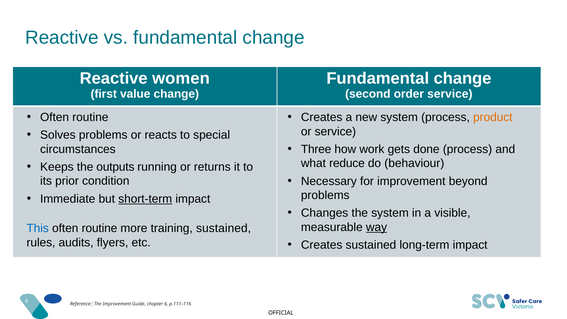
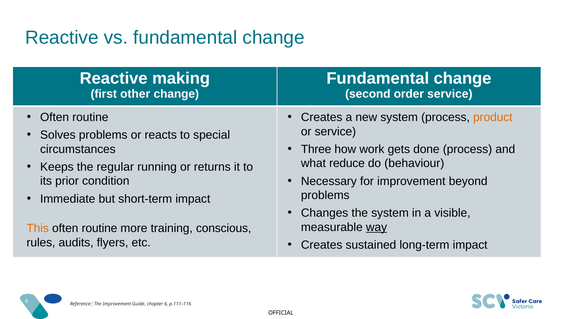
women: women -> making
value: value -> other
outputs: outputs -> regular
short-term underline: present -> none
This colour: blue -> orange
training sustained: sustained -> conscious
